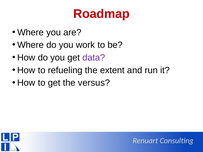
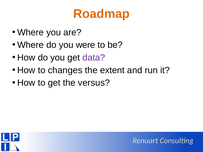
Roadmap at (101, 14) colour: red -> orange
work: work -> were
refueling: refueling -> changes
